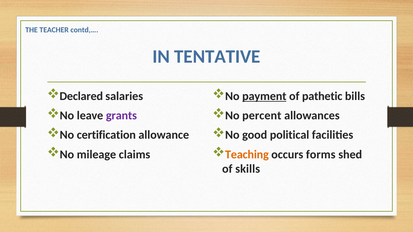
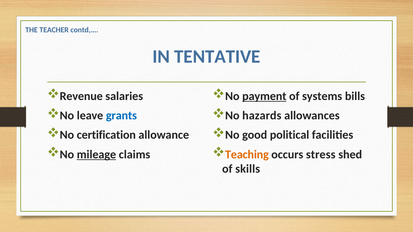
Declared: Declared -> Revenue
pathetic: pathetic -> systems
grants colour: purple -> blue
percent: percent -> hazards
mileage underline: none -> present
forms: forms -> stress
